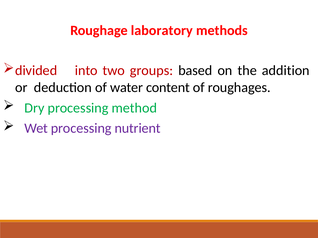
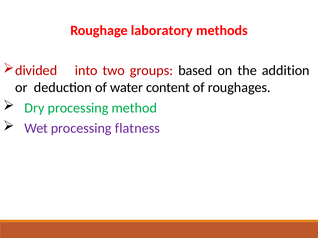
nutrient: nutrient -> flatness
